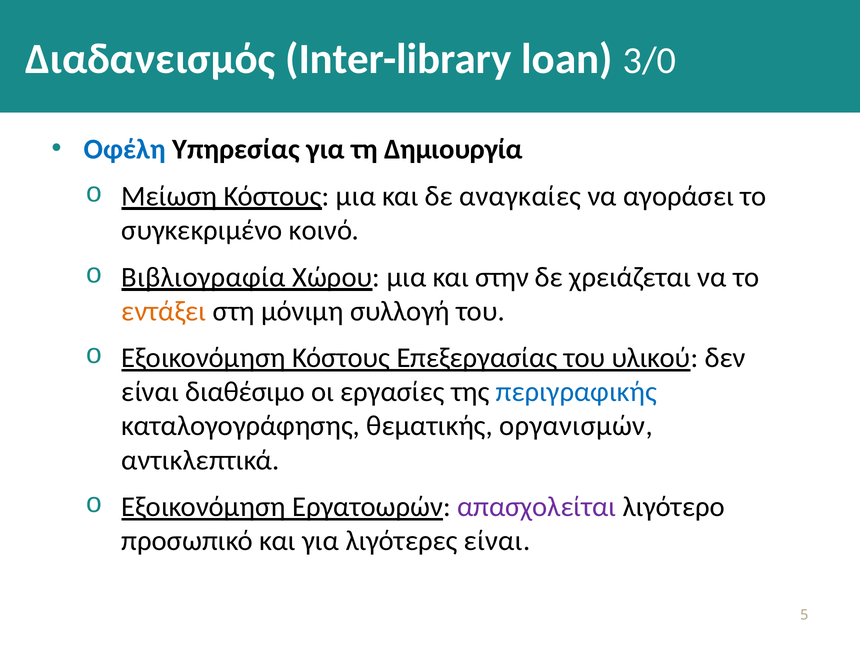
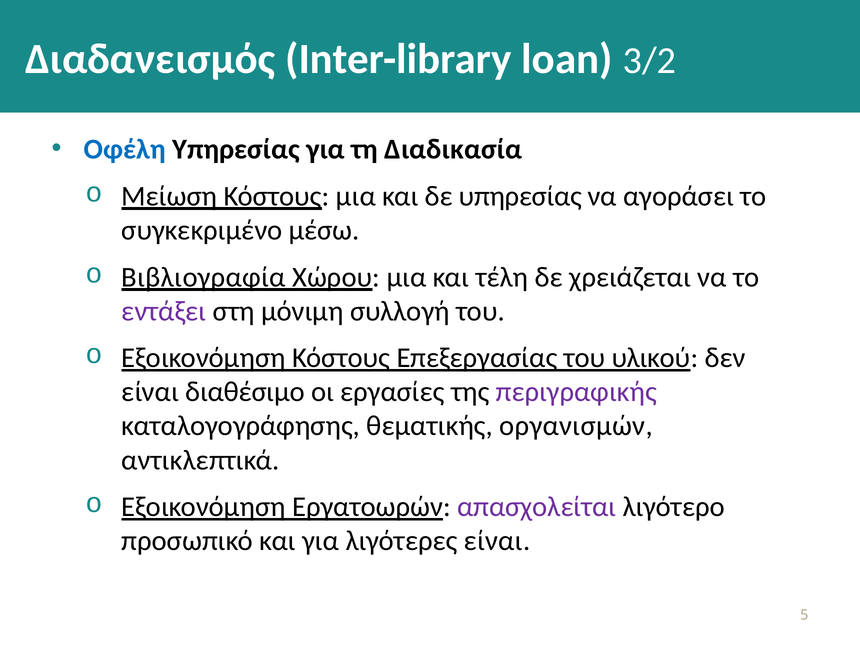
3/0: 3/0 -> 3/2
Δημιουργία: Δημιουργία -> Διαδικασία
δε αναγκαίες: αναγκαίες -> υπηρεσίας
κοινό: κοινό -> μέσω
στην: στην -> τέλη
εντάξει colour: orange -> purple
περιγραφικής colour: blue -> purple
